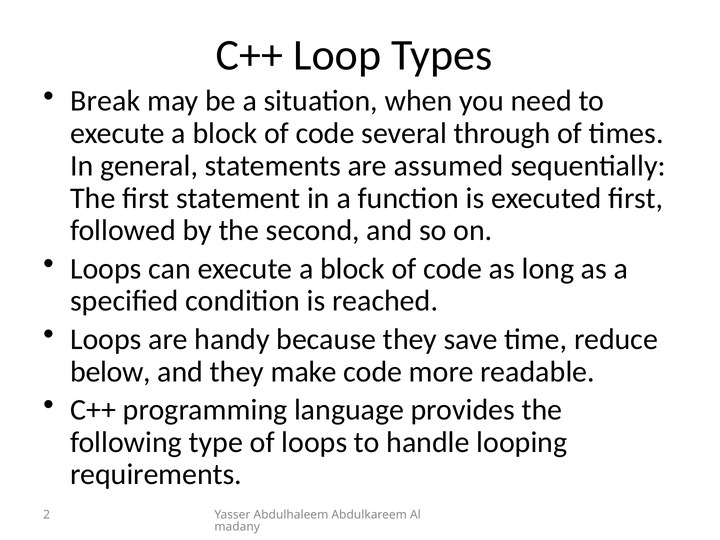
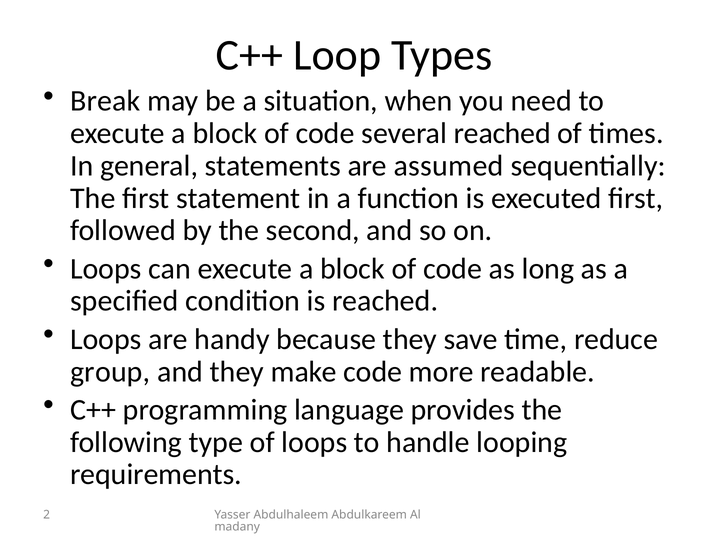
several through: through -> reached
below: below -> group
